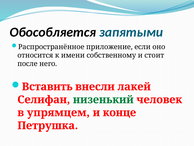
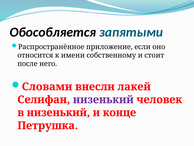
Вставить: Вставить -> Словами
низенький at (103, 99) colour: green -> purple
в упрямцем: упрямцем -> низенький
